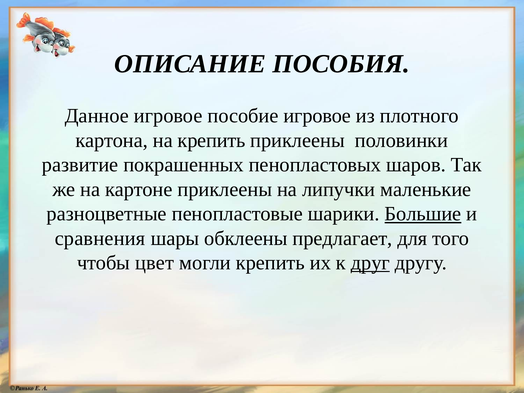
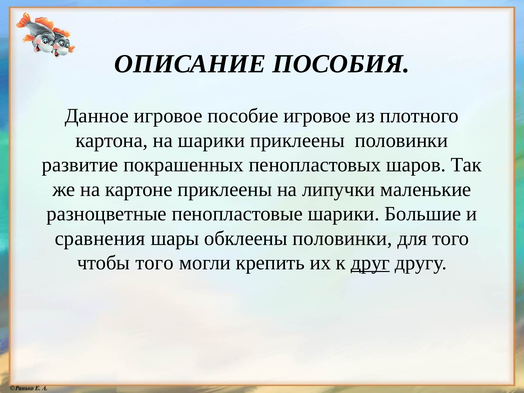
на крепить: крепить -> шарики
Большие underline: present -> none
обклеены предлагает: предлагает -> половинки
чтобы цвет: цвет -> того
